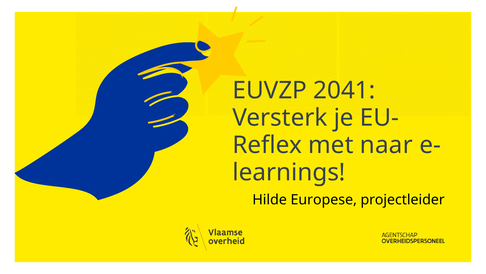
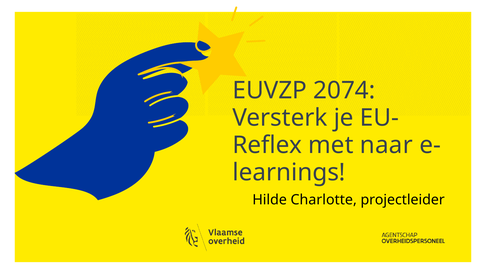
2041: 2041 -> 2074
Europese: Europese -> Charlotte
